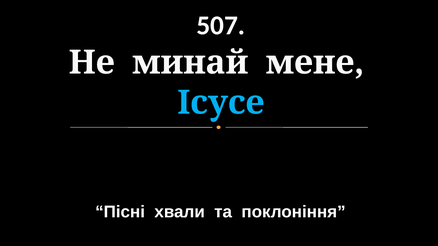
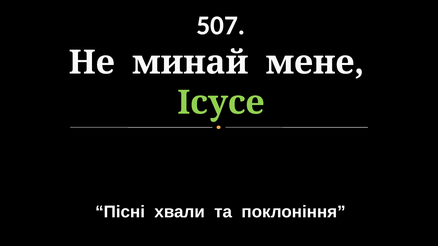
Ісусе colour: light blue -> light green
